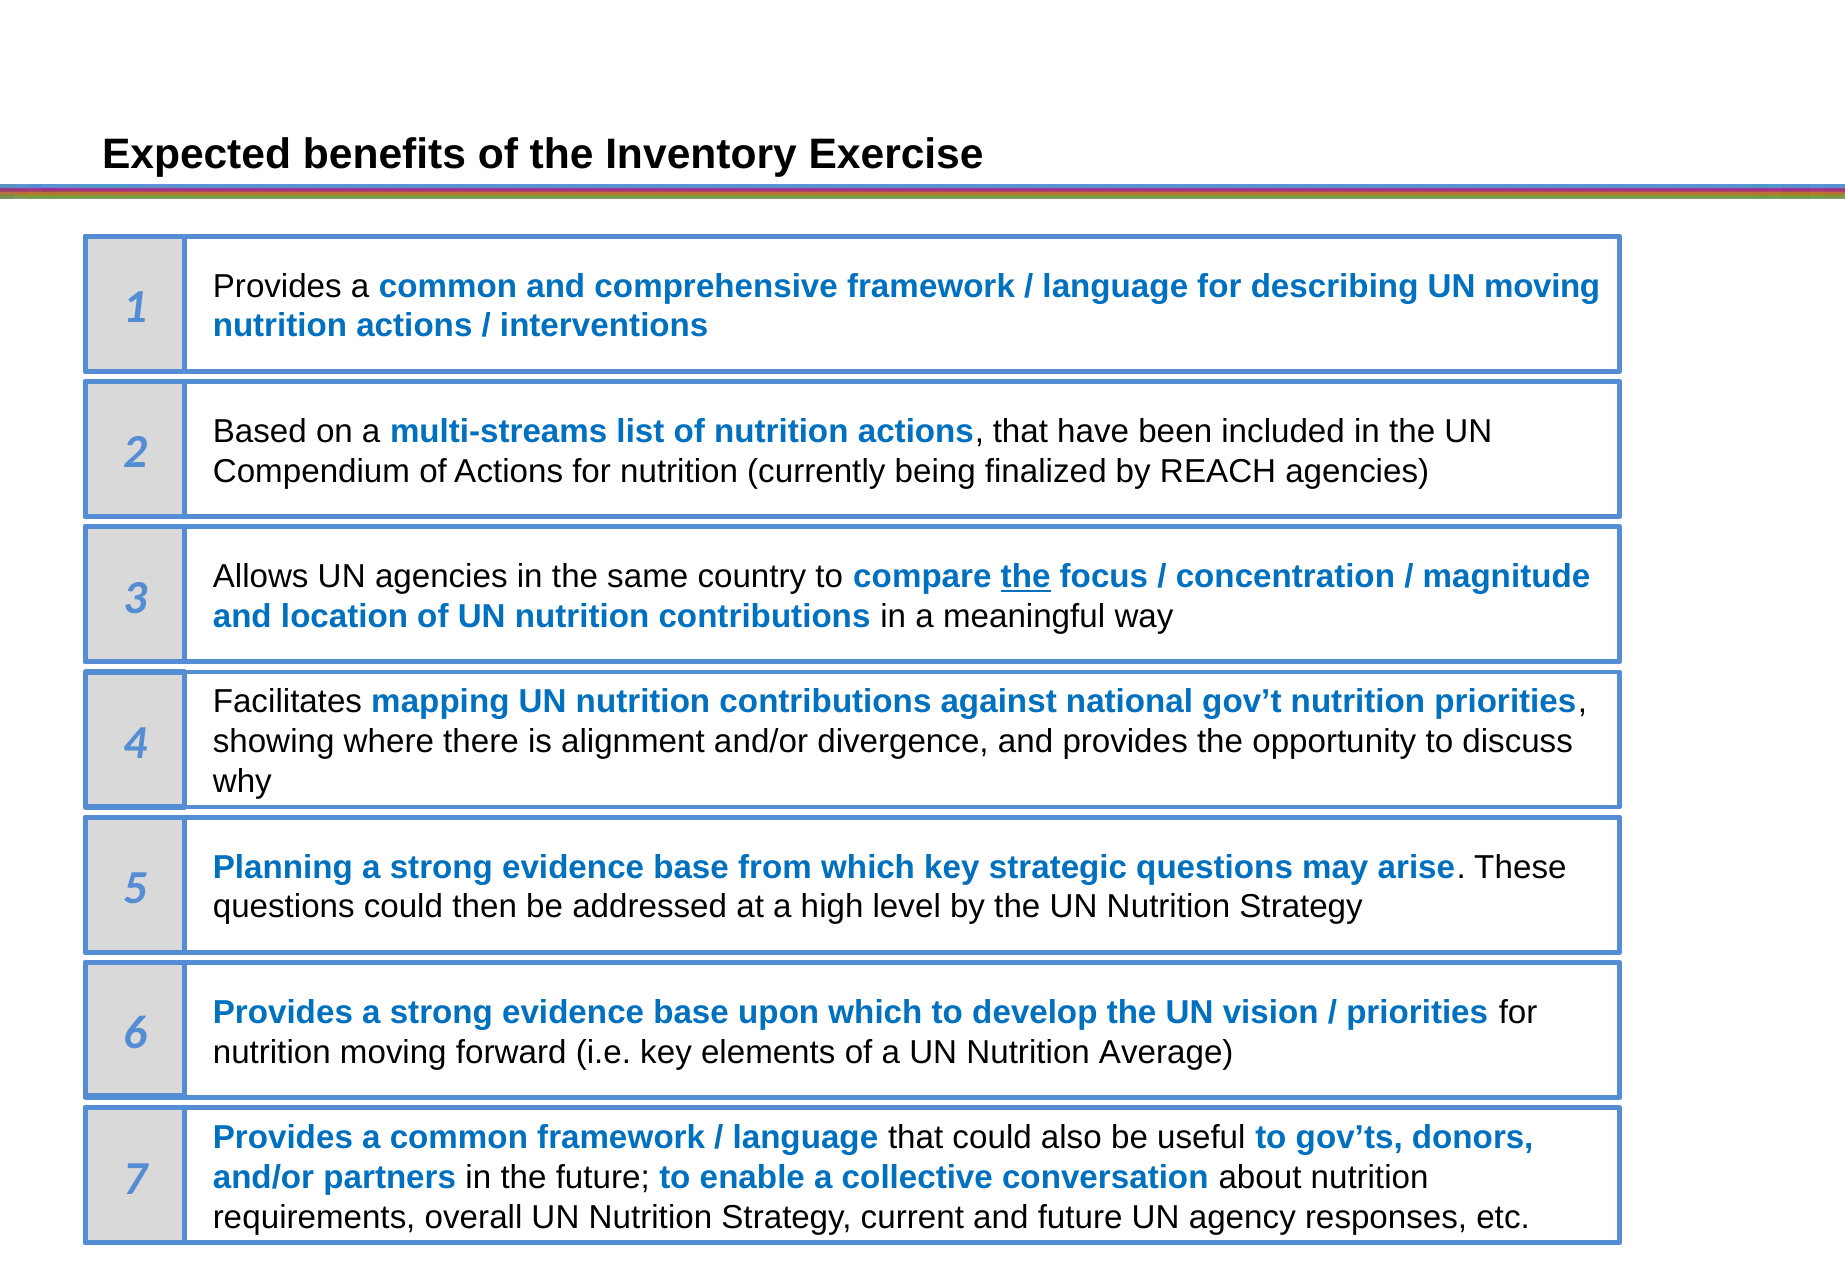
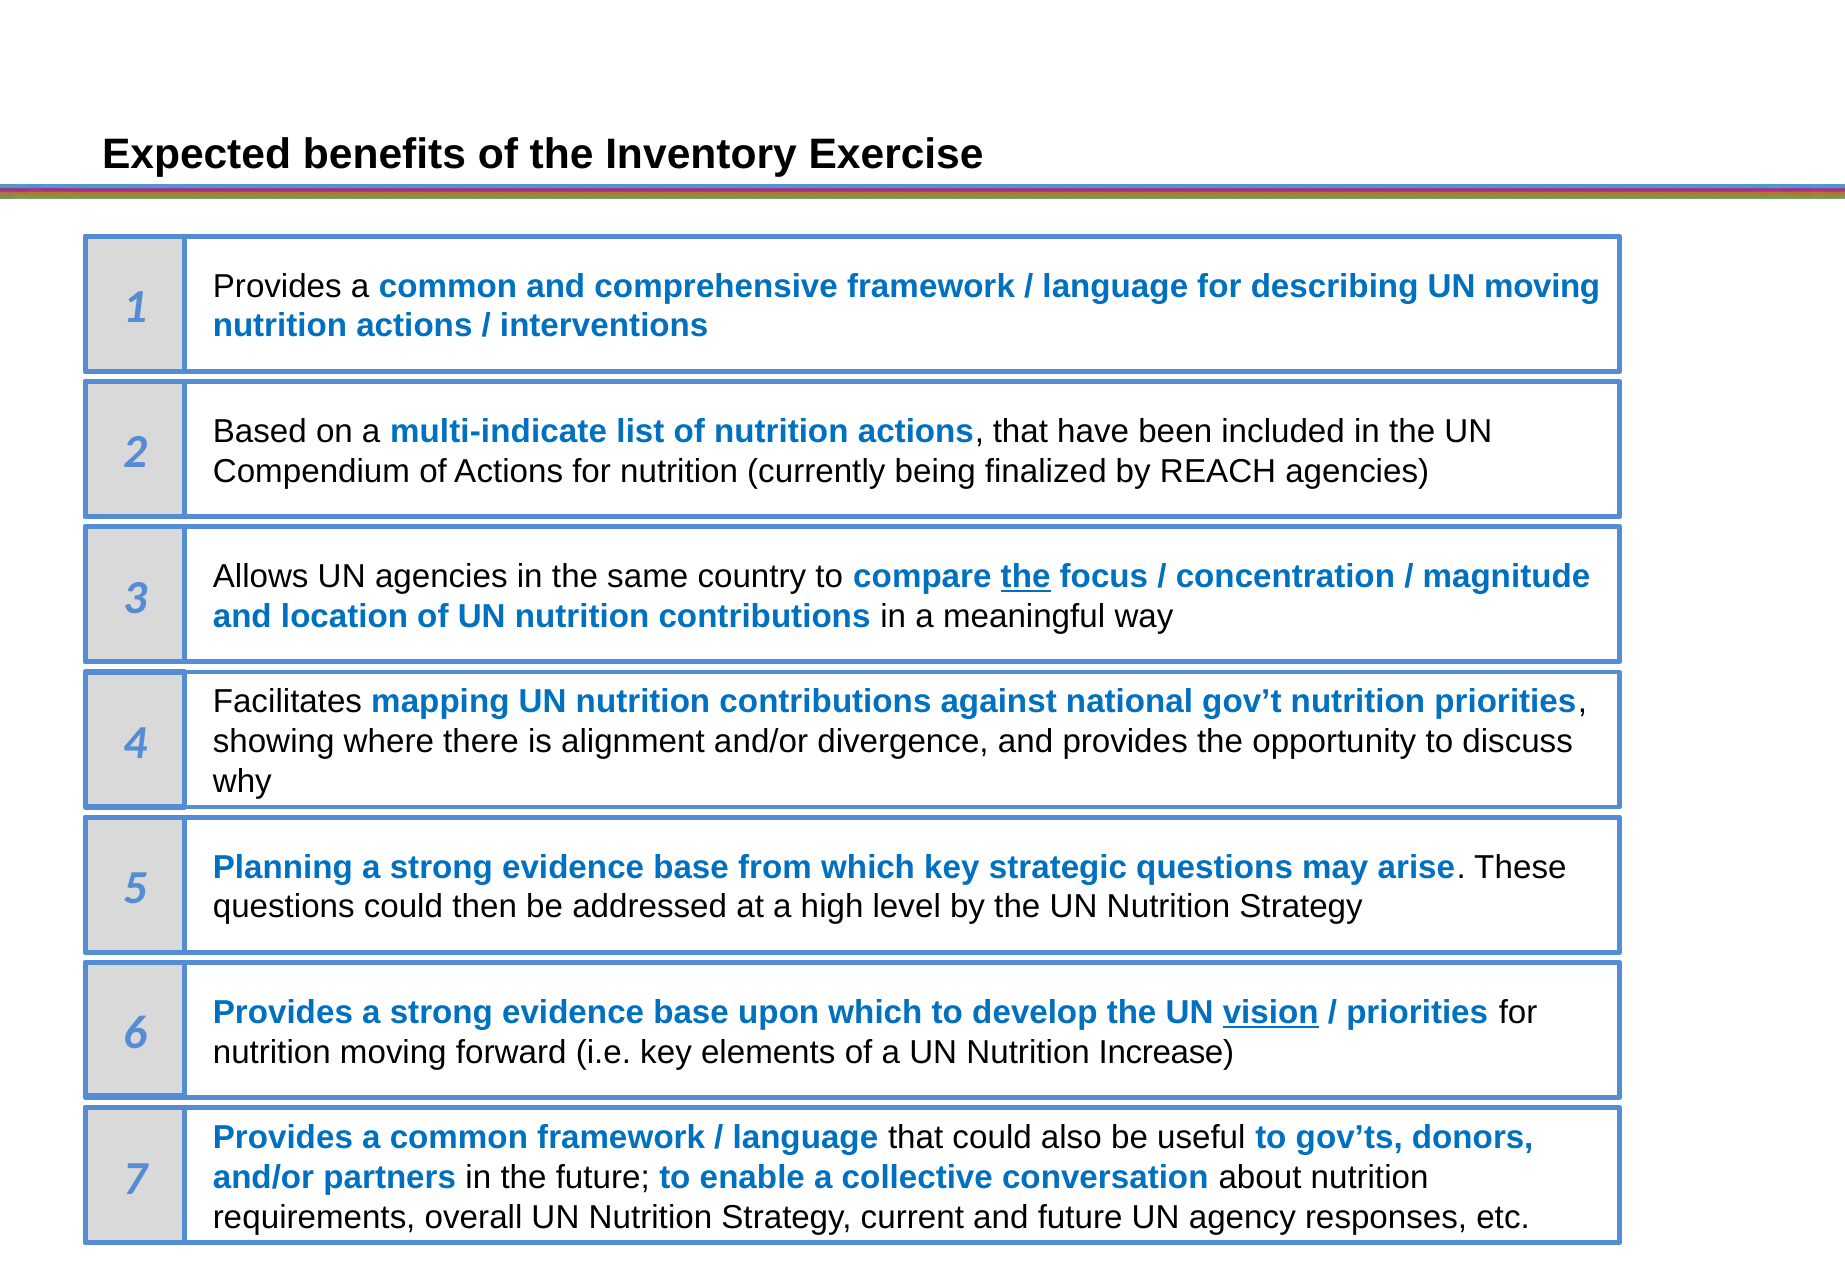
multi-streams: multi-streams -> multi-indicate
vision underline: none -> present
Average: Average -> Increase
